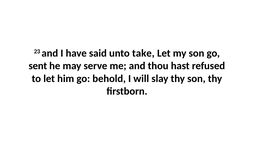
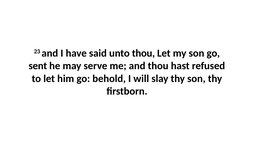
unto take: take -> thou
